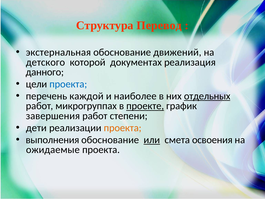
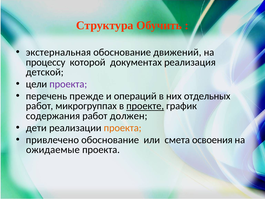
Перевод: Перевод -> Обучить
детского: детского -> процессу
данного: данного -> детской
проекта at (68, 84) colour: blue -> purple
каждой: каждой -> прежде
наиболее: наиболее -> операций
отдельных underline: present -> none
завершения: завершения -> содержания
степени: степени -> должен
выполнения: выполнения -> привлечено
или underline: present -> none
